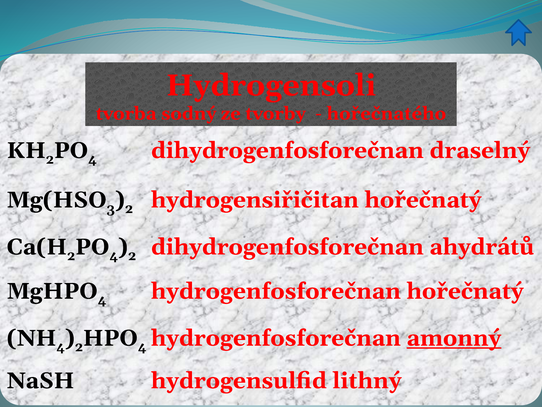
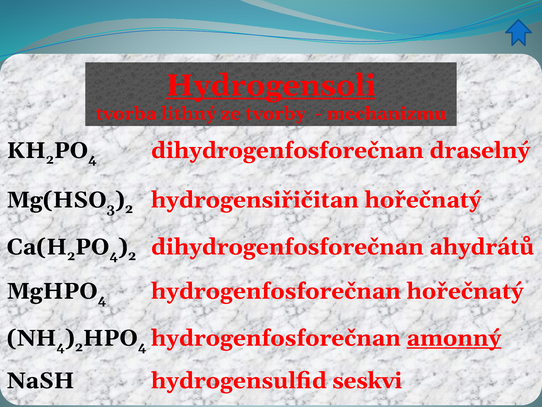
Hydrogensoli underline: none -> present
sodný: sodný -> lithný
hořečnatého: hořečnatého -> mechanizmu
lithný: lithný -> seskvi
